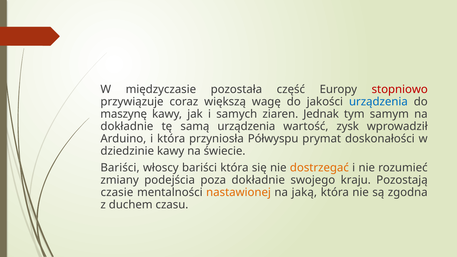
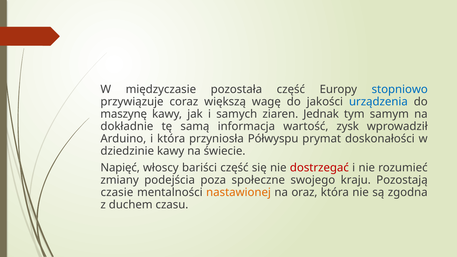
stopniowo colour: red -> blue
samą urządzenia: urządzenia -> informacja
Bariści at (120, 168): Bariści -> Napięć
bariści która: która -> część
dostrzegać colour: orange -> red
poza dokładnie: dokładnie -> społeczne
jaką: jaką -> oraz
